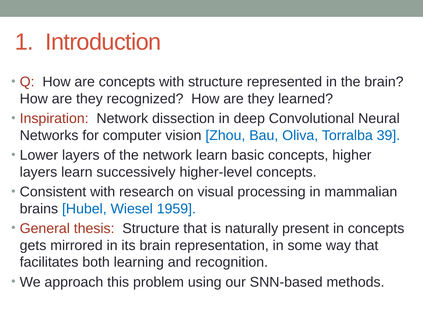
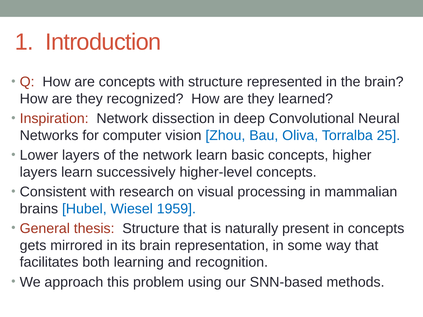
39: 39 -> 25
